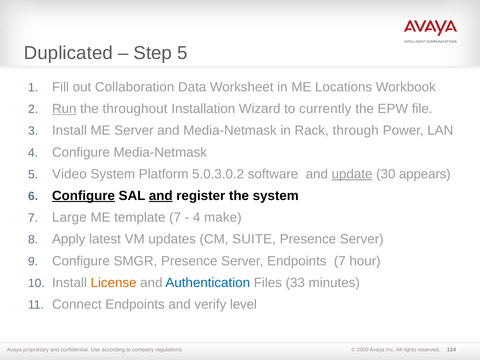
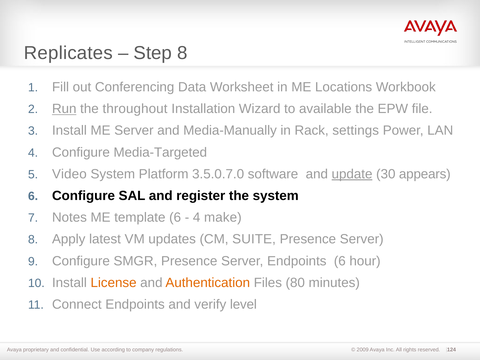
Duplicated: Duplicated -> Replicates
Step 5: 5 -> 8
Collaboration: Collaboration -> Conferencing
currently: currently -> available
and Media-Netmask: Media-Netmask -> Media-Manually
through: through -> settings
Configure Media-Netmask: Media-Netmask -> Media-Targeted
5.0.3.0.2: 5.0.3.0.2 -> 3.5.0.7.0
Configure at (83, 196) underline: present -> none
and at (161, 196) underline: present -> none
Large: Large -> Notes
template 7: 7 -> 6
Endpoints 7: 7 -> 6
Authentication colour: blue -> orange
33: 33 -> 80
